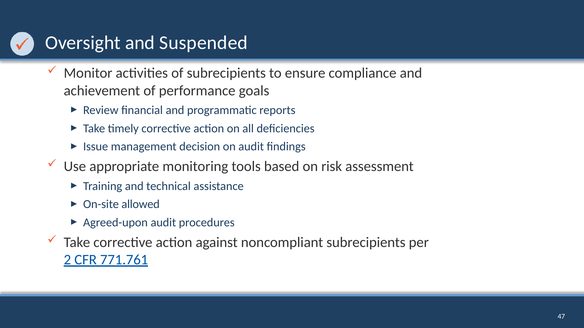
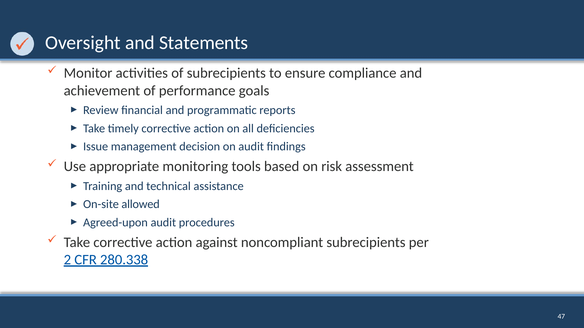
Suspended: Suspended -> Statements
771.761: 771.761 -> 280.338
